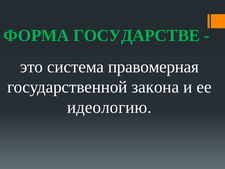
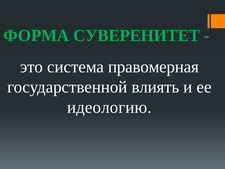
ГОСУДАРСТВЕ: ГОСУДАРСТВЕ -> СУВЕРЕНИТЕТ
закона: закона -> влиять
